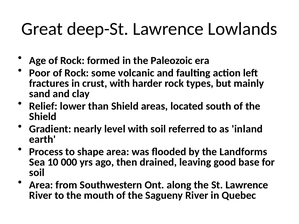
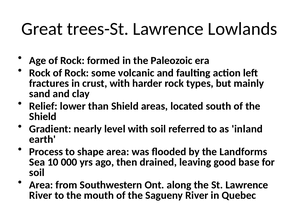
deep-St: deep-St -> trees-St
Poor at (40, 73): Poor -> Rock
